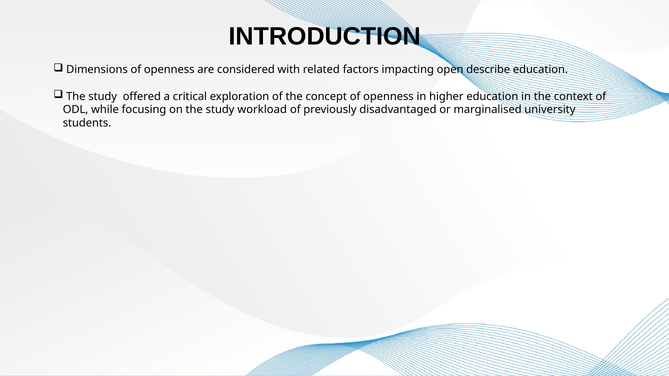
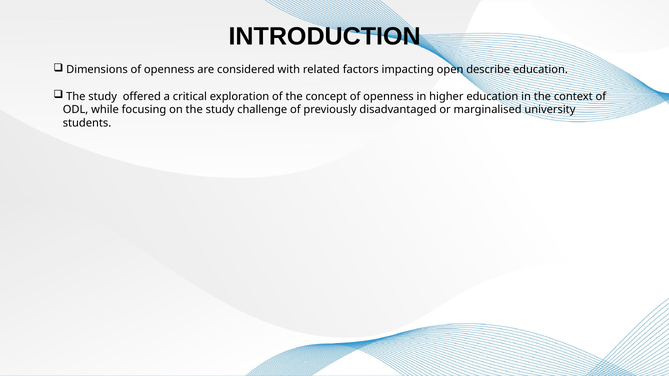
workload: workload -> challenge
